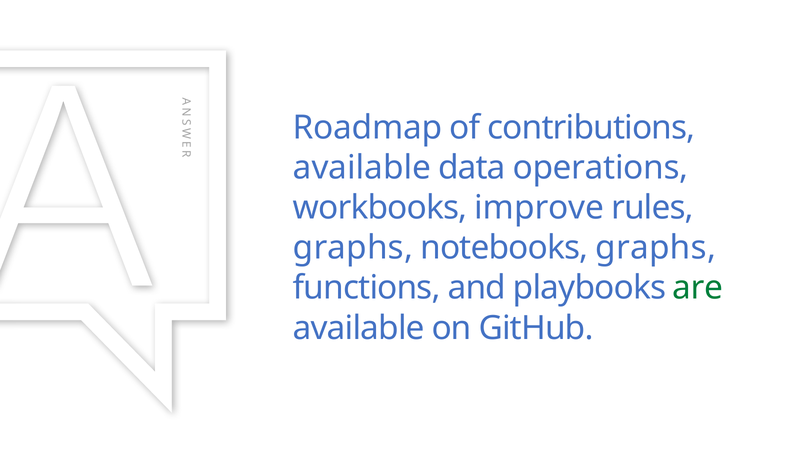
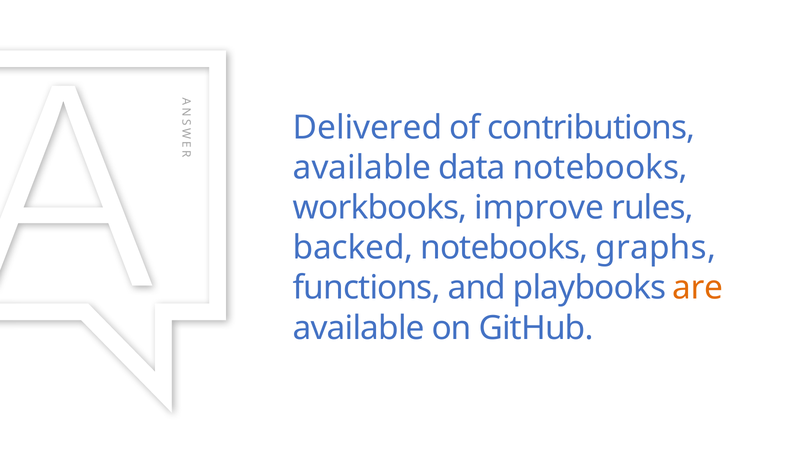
Roadmap: Roadmap -> Delivered
data operations: operations -> notebooks
graphs at (353, 248): graphs -> backed
are colour: green -> orange
